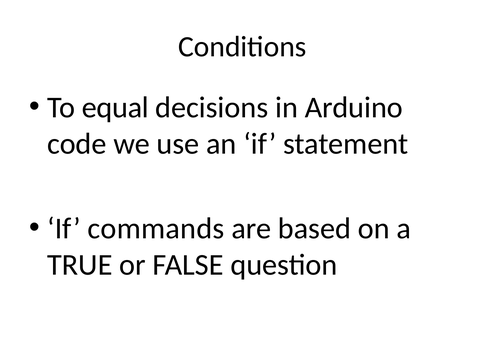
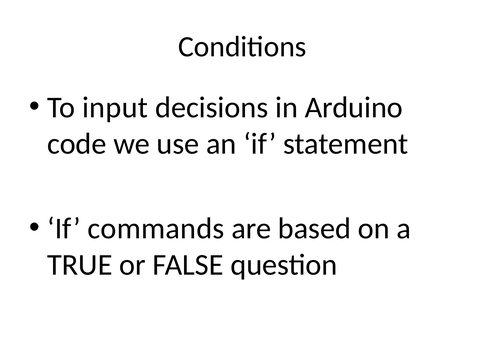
equal: equal -> input
